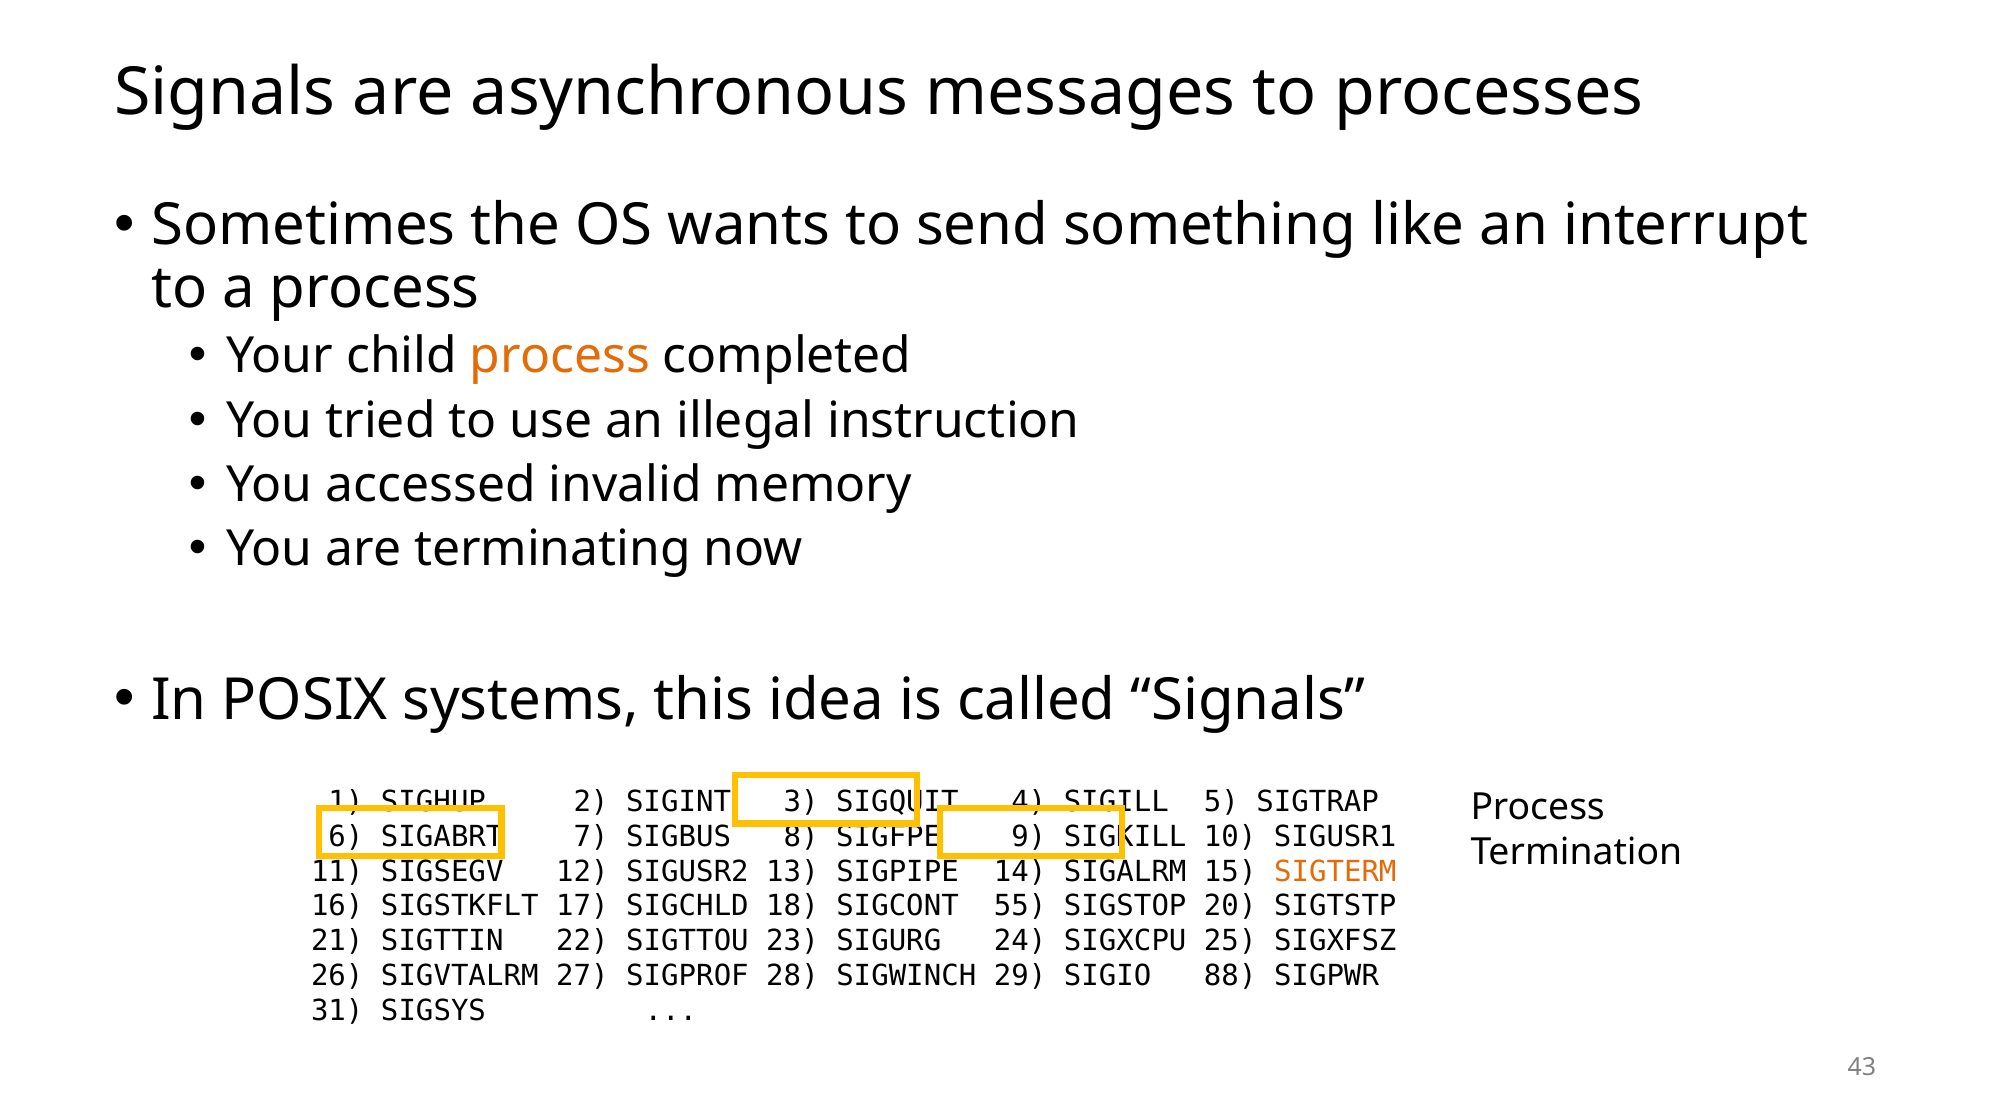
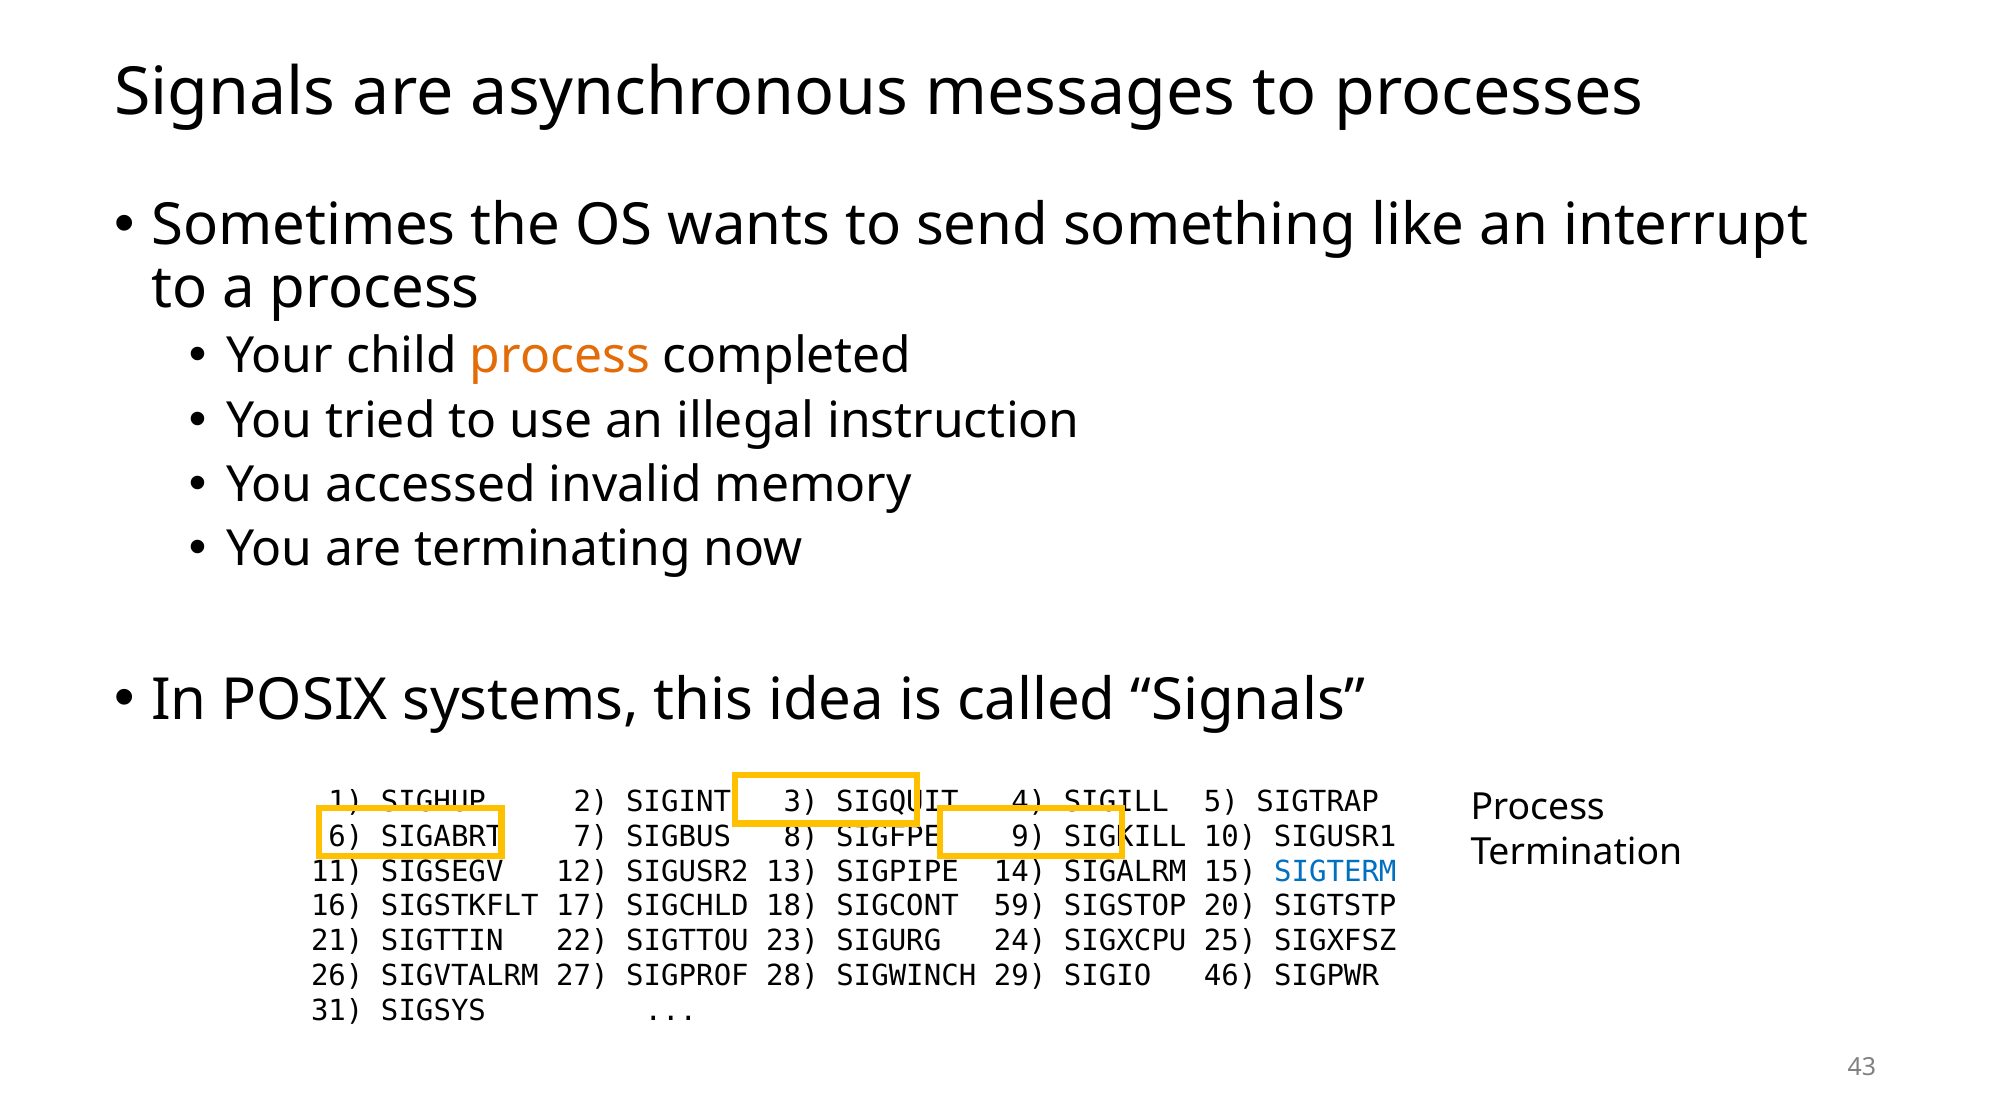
SIGTERM colour: orange -> blue
55: 55 -> 59
88: 88 -> 46
